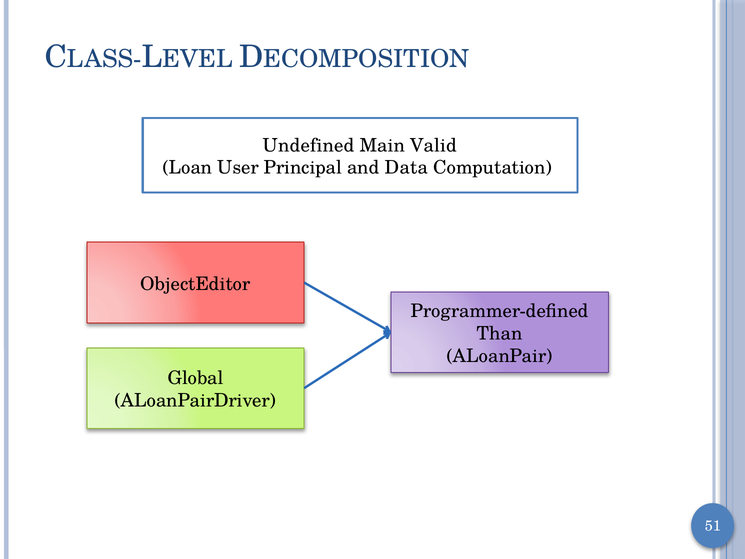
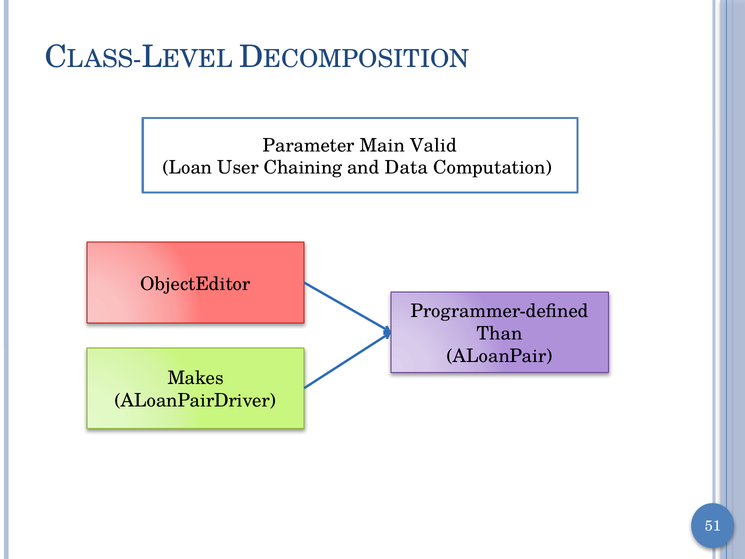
Undefined: Undefined -> Parameter
Principal: Principal -> Chaining
Global: Global -> Makes
